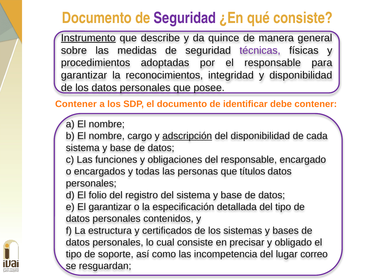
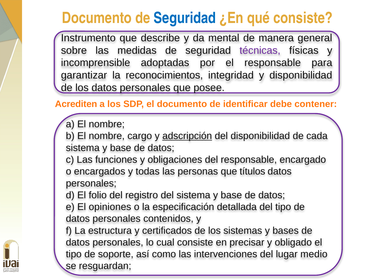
Seguridad at (185, 18) colour: purple -> blue
Instrumento underline: present -> none
quince: quince -> mental
procedimientos: procedimientos -> incomprensible
Contener at (76, 104): Contener -> Acrediten
El garantizar: garantizar -> opiniones
incompetencia: incompetencia -> intervenciones
correo: correo -> medio
